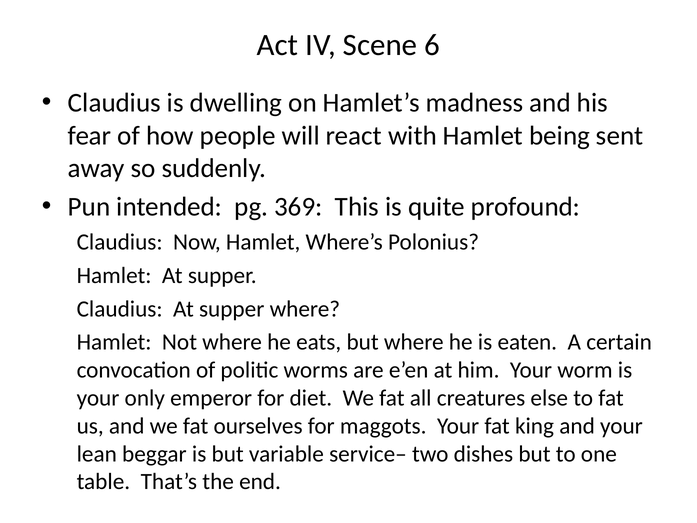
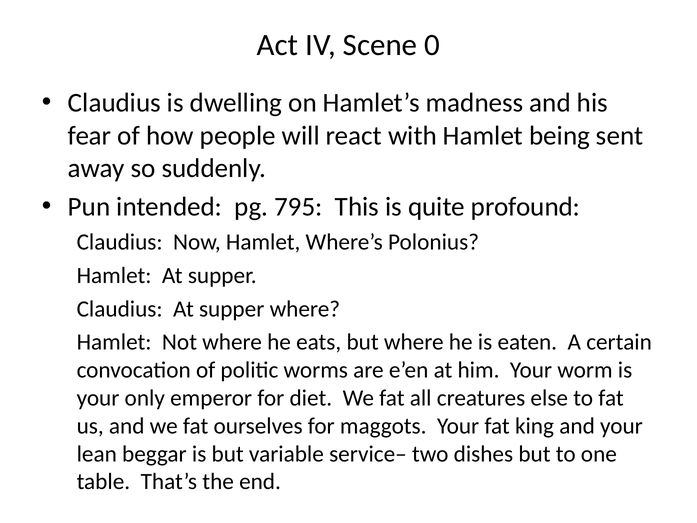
6: 6 -> 0
369: 369 -> 795
